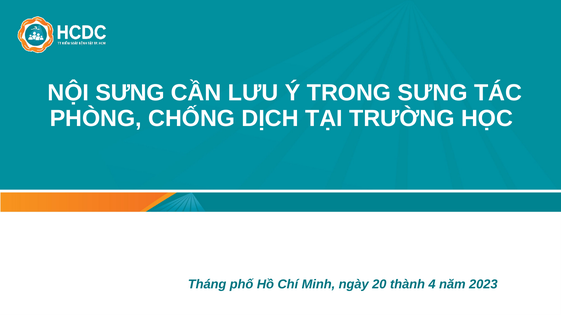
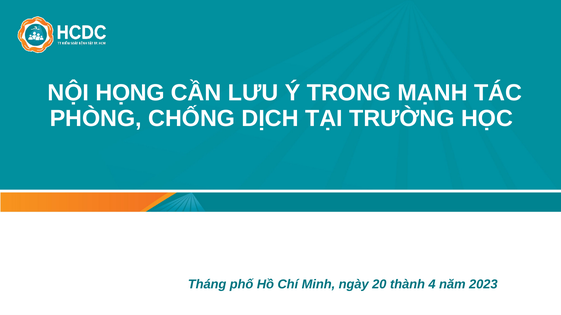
NỘI SƯNG: SƯNG -> HỌNG
TRONG SƯNG: SƯNG -> MẠNH
